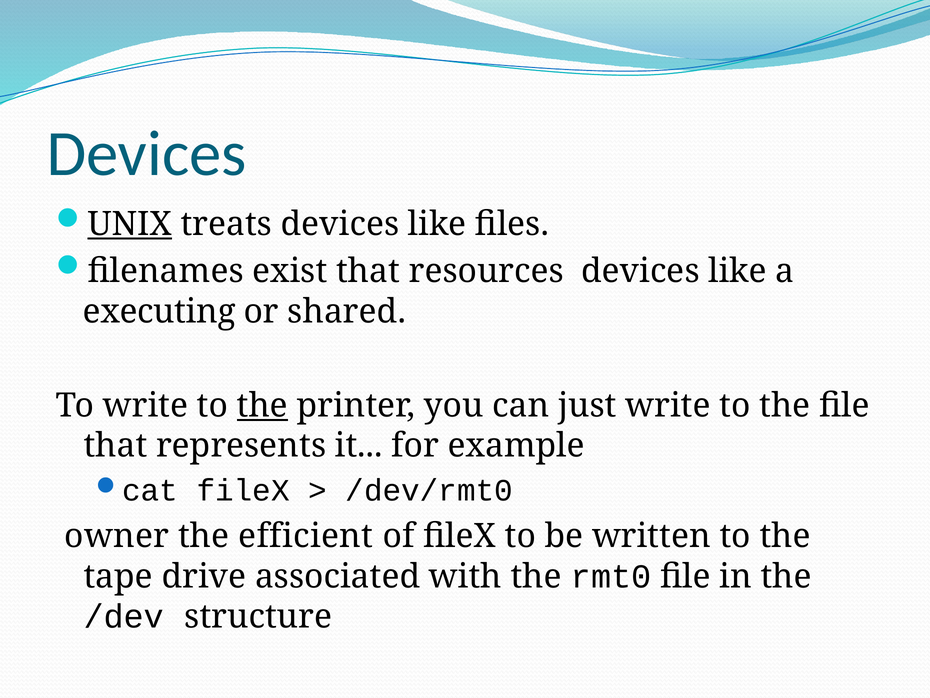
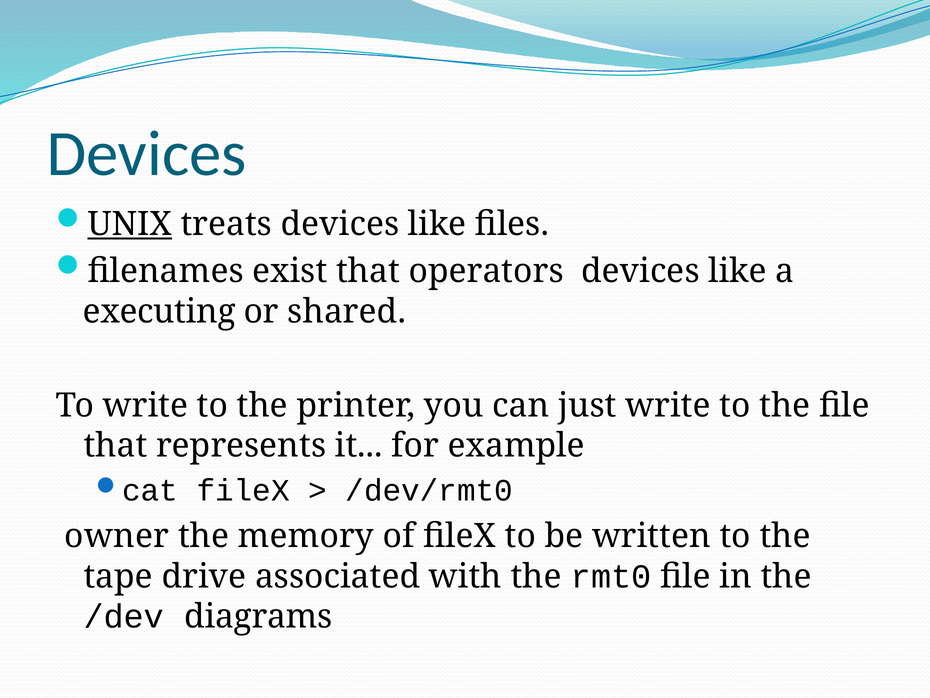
resources: resources -> operators
the at (262, 405) underline: present -> none
efficient: efficient -> memory
structure: structure -> diagrams
